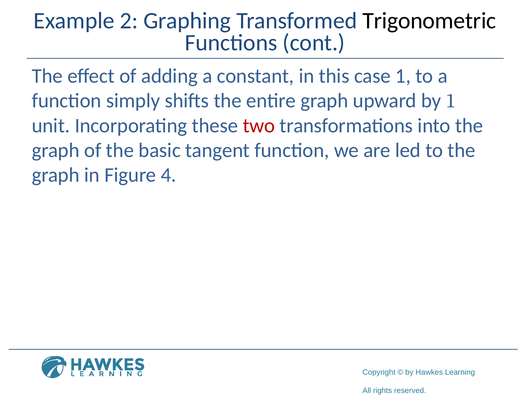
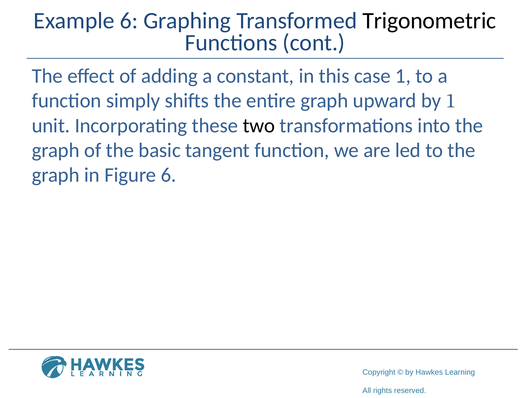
Example 2: 2 -> 6
two colour: red -> black
Figure 4: 4 -> 6
